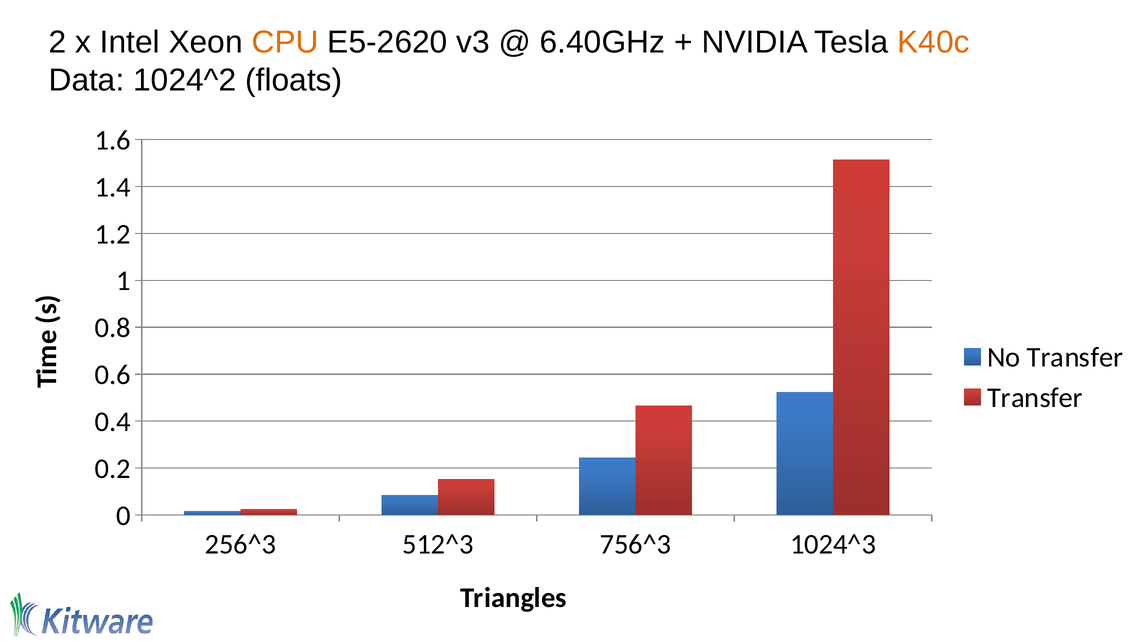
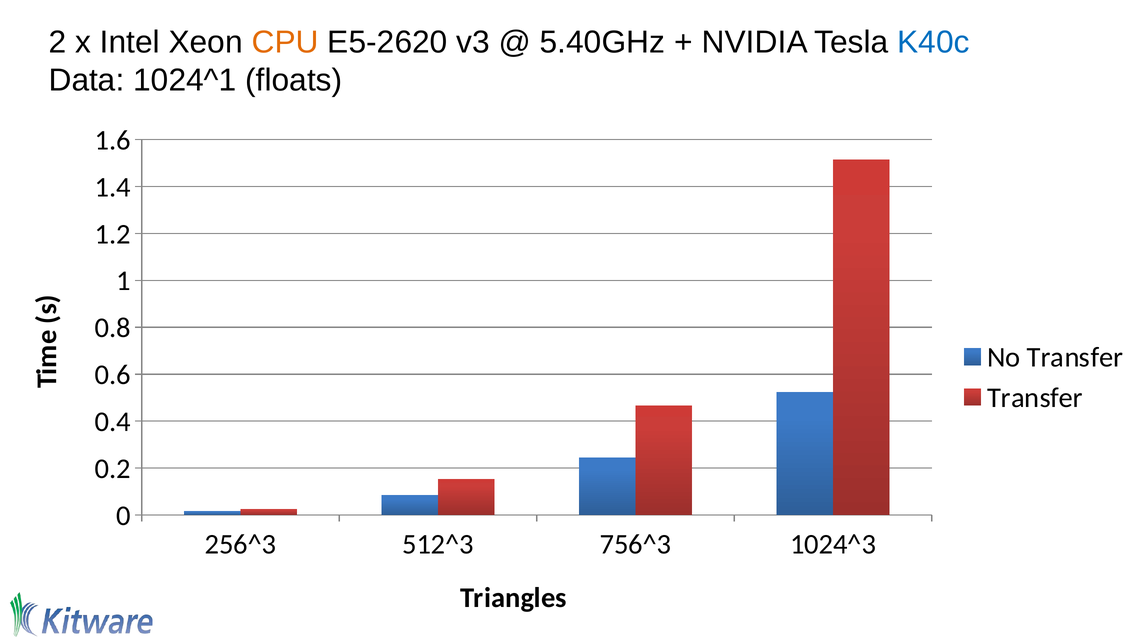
6.40GHz: 6.40GHz -> 5.40GHz
K40c colour: orange -> blue
1024^2: 1024^2 -> 1024^1
